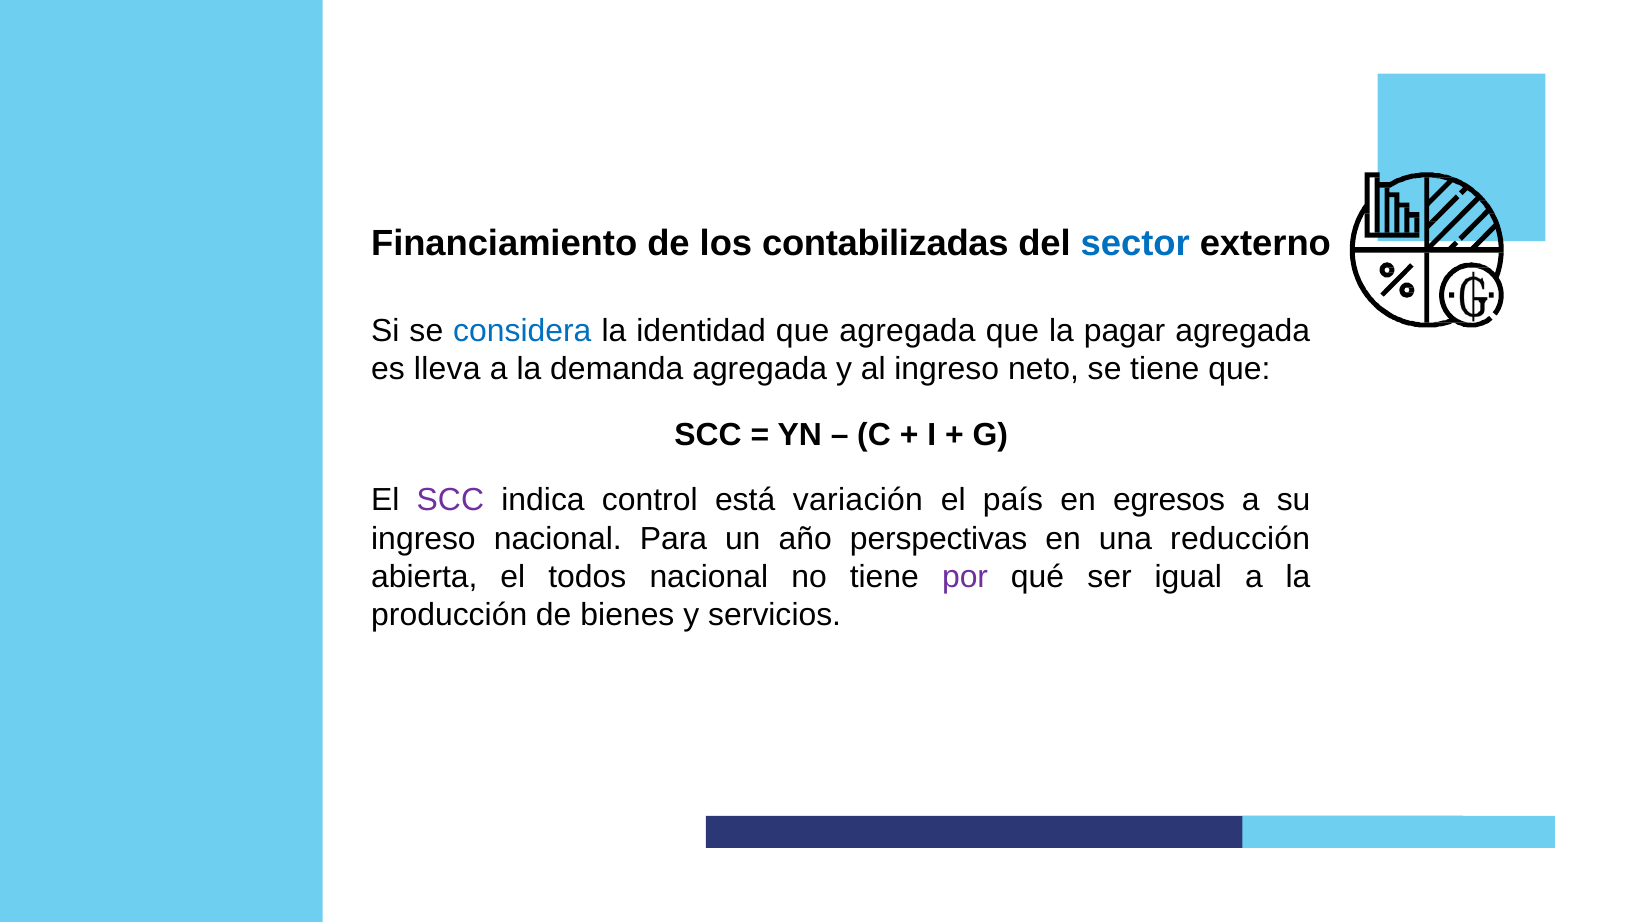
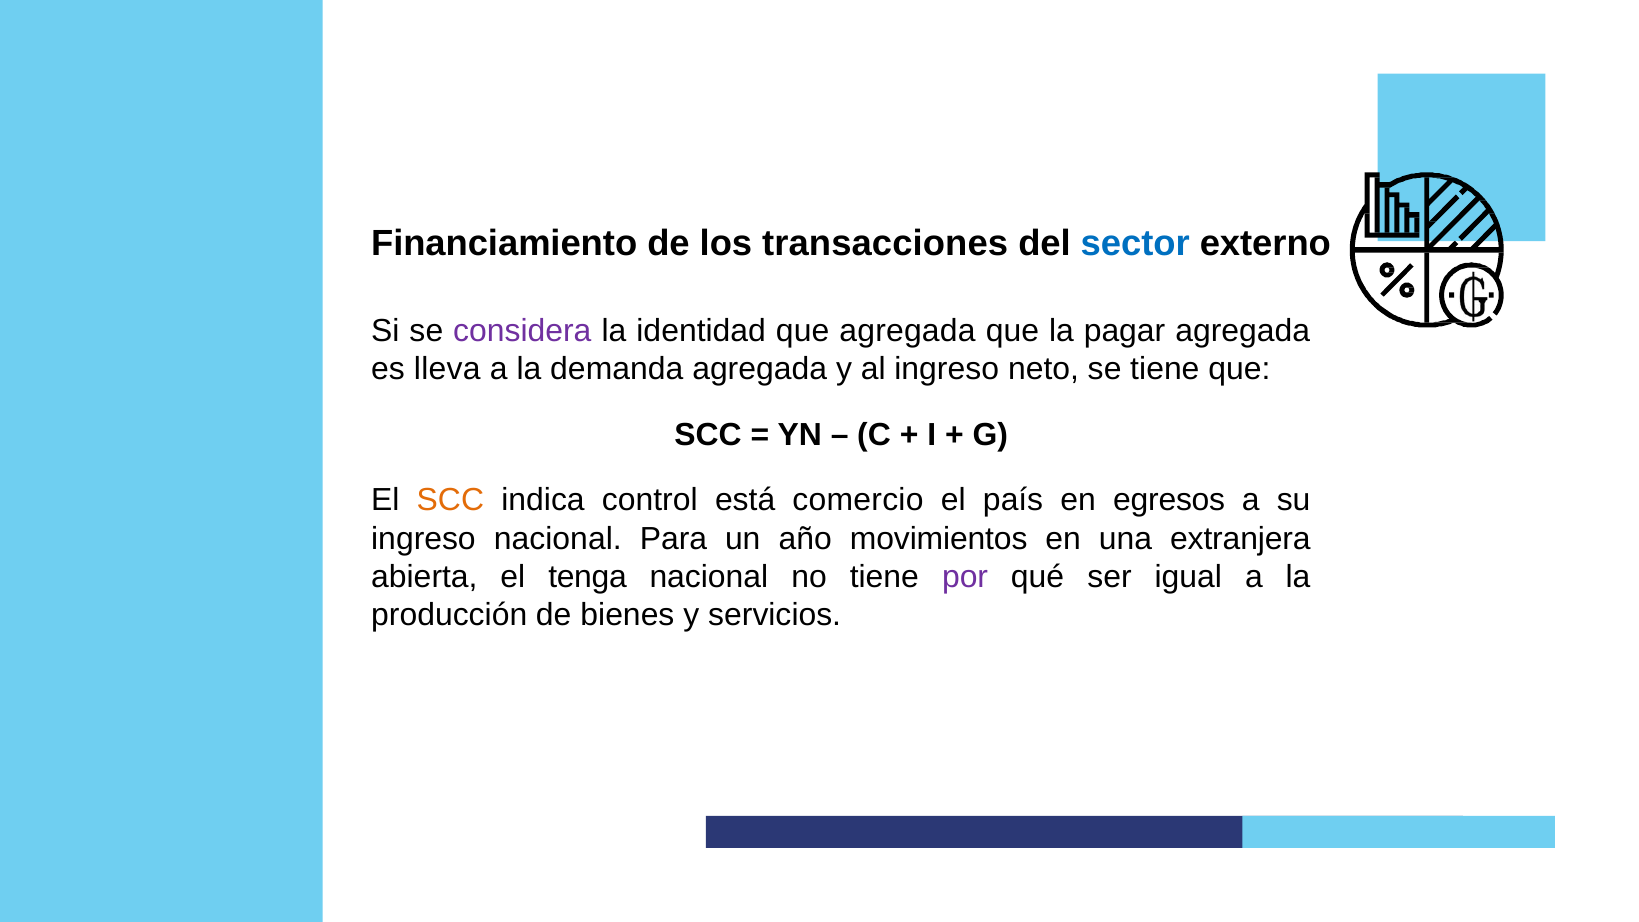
contabilizadas: contabilizadas -> transacciones
considera colour: blue -> purple
SCC at (450, 500) colour: purple -> orange
variación: variación -> comercio
perspectivas: perspectivas -> movimientos
reducción: reducción -> extranjera
todos: todos -> tenga
